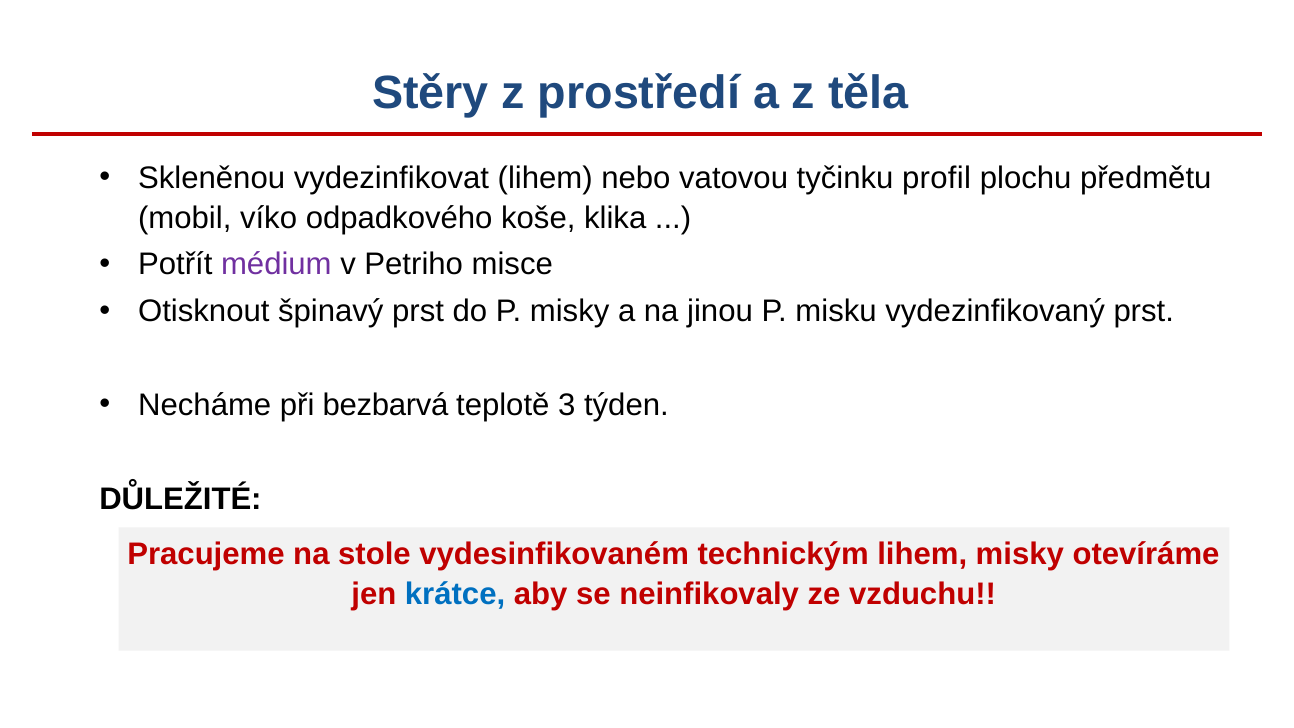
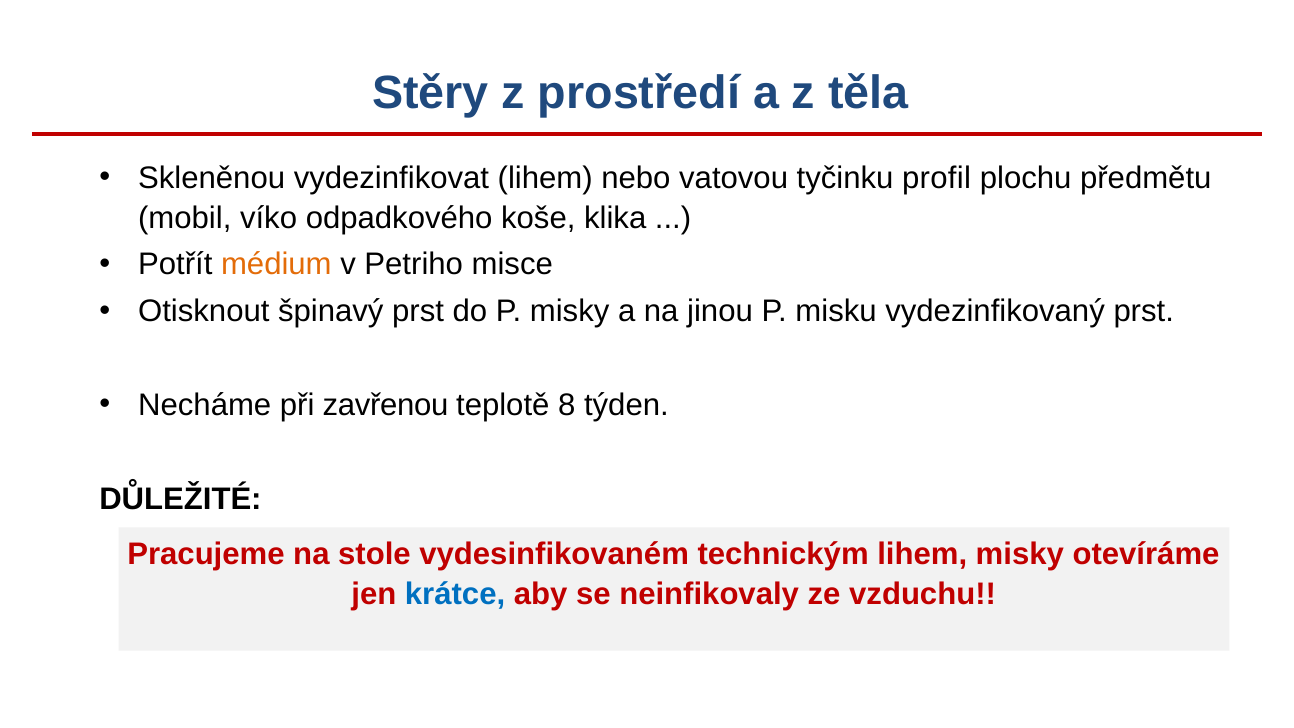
médium colour: purple -> orange
bezbarvá: bezbarvá -> zavřenou
3: 3 -> 8
